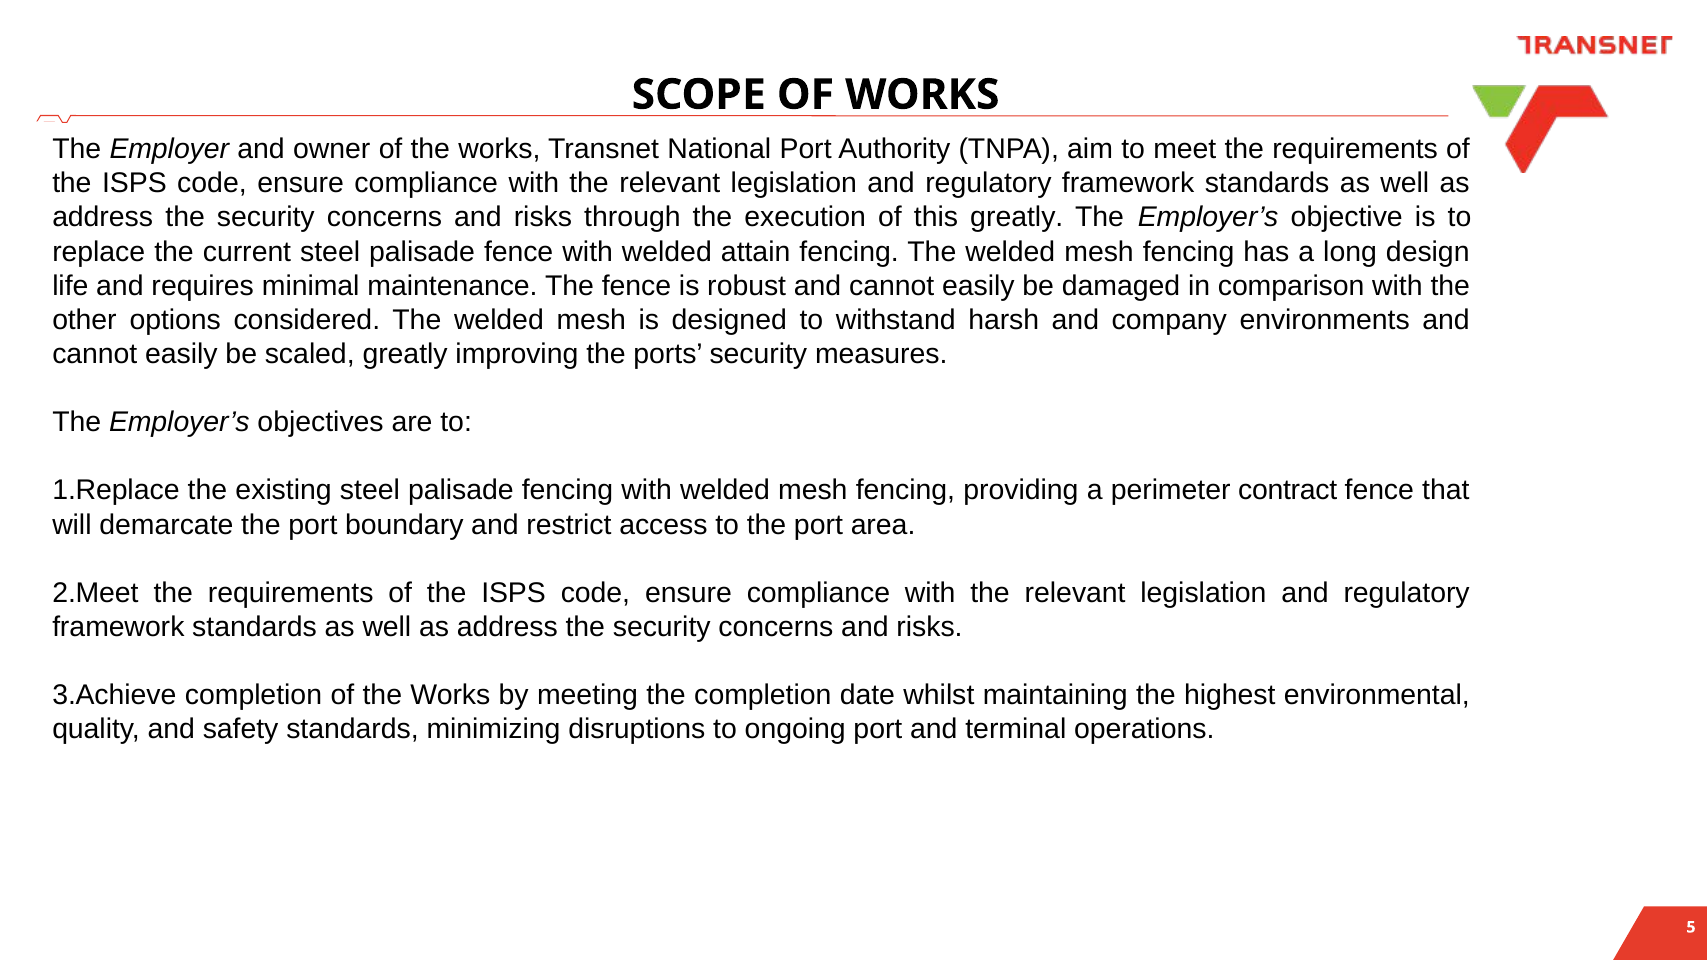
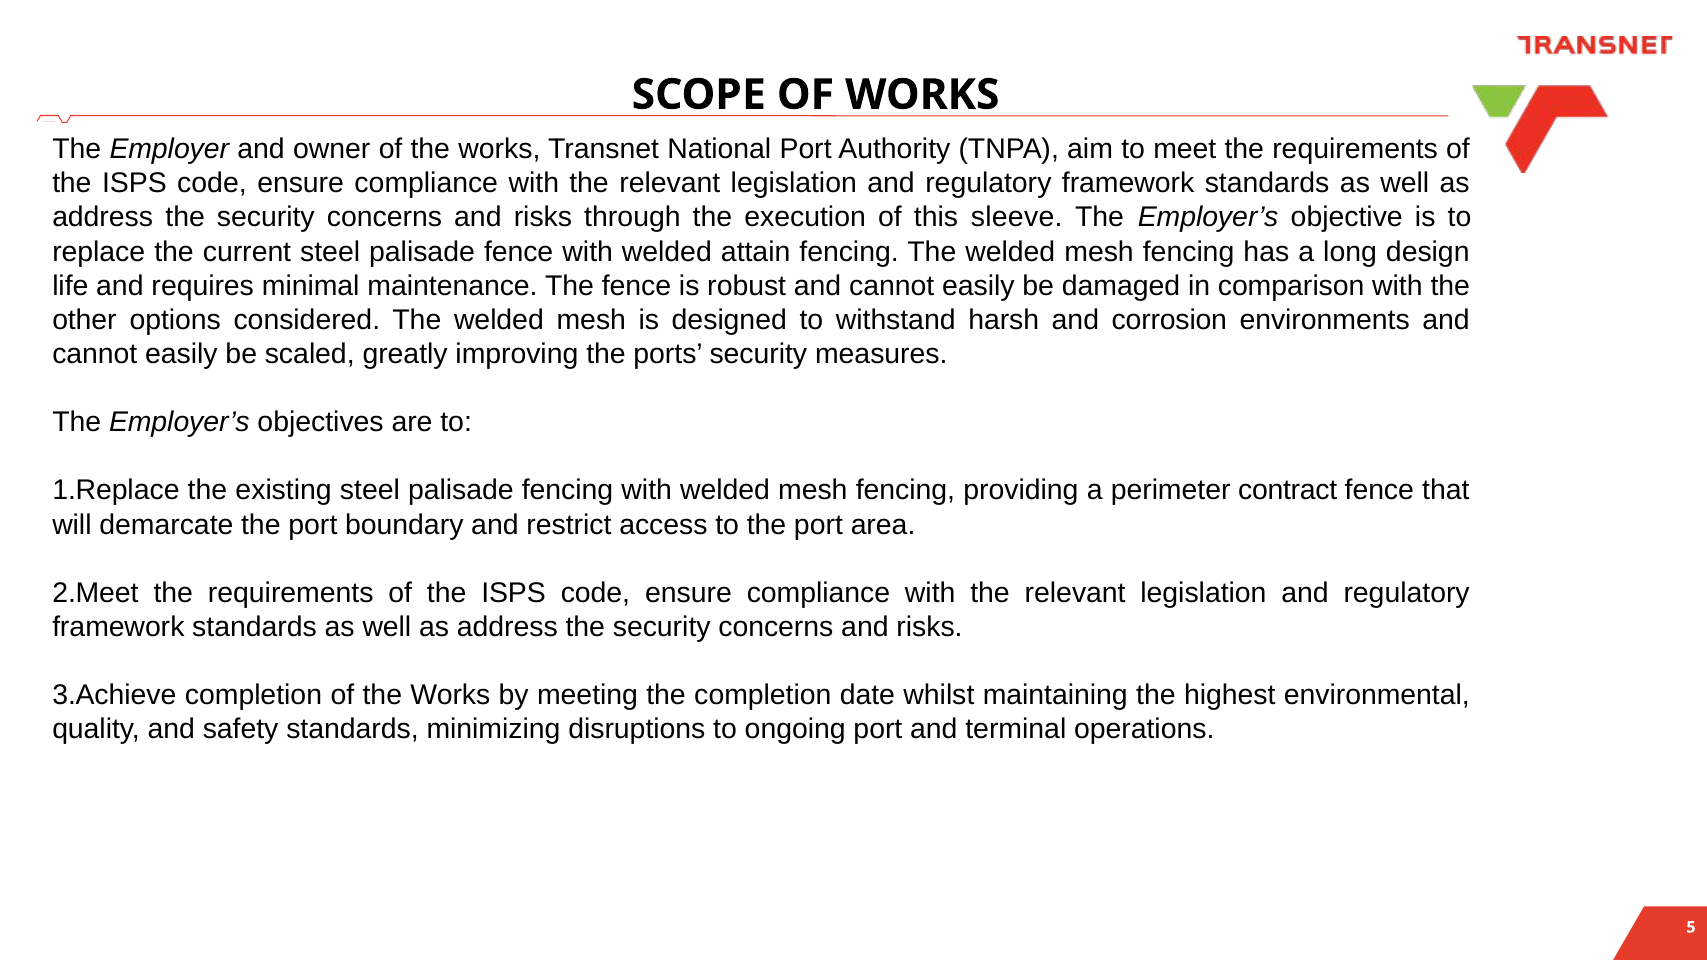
this greatly: greatly -> sleeve
company: company -> corrosion
